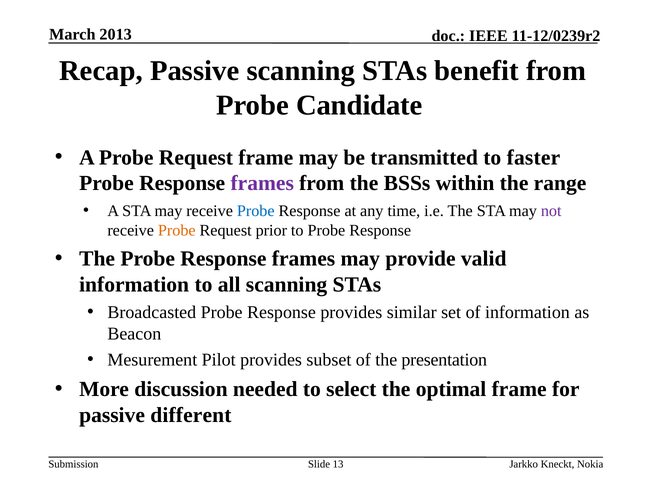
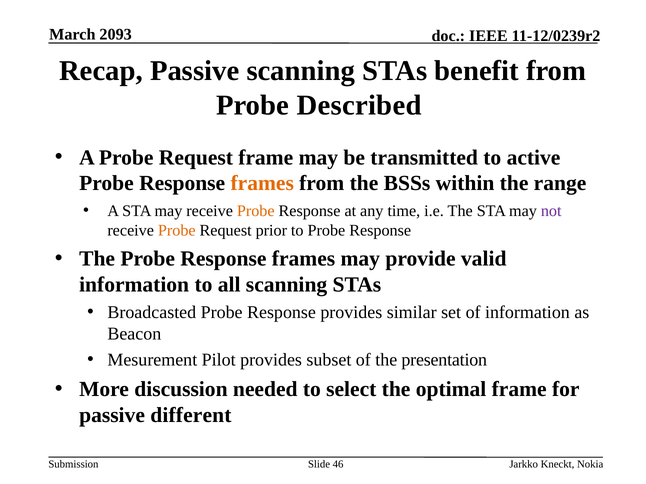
2013: 2013 -> 2093
Candidate: Candidate -> Described
faster: faster -> active
frames at (262, 183) colour: purple -> orange
Probe at (256, 211) colour: blue -> orange
13: 13 -> 46
